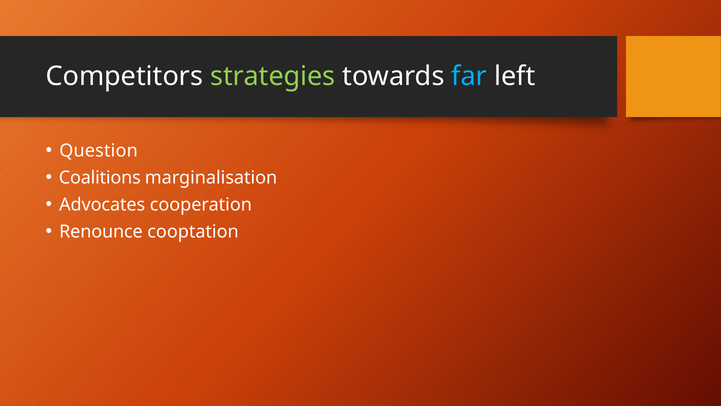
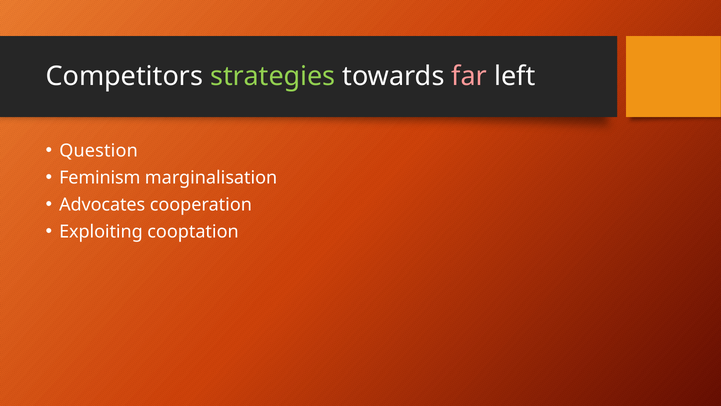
far colour: light blue -> pink
Coalitions: Coalitions -> Feminism
Renounce: Renounce -> Exploiting
